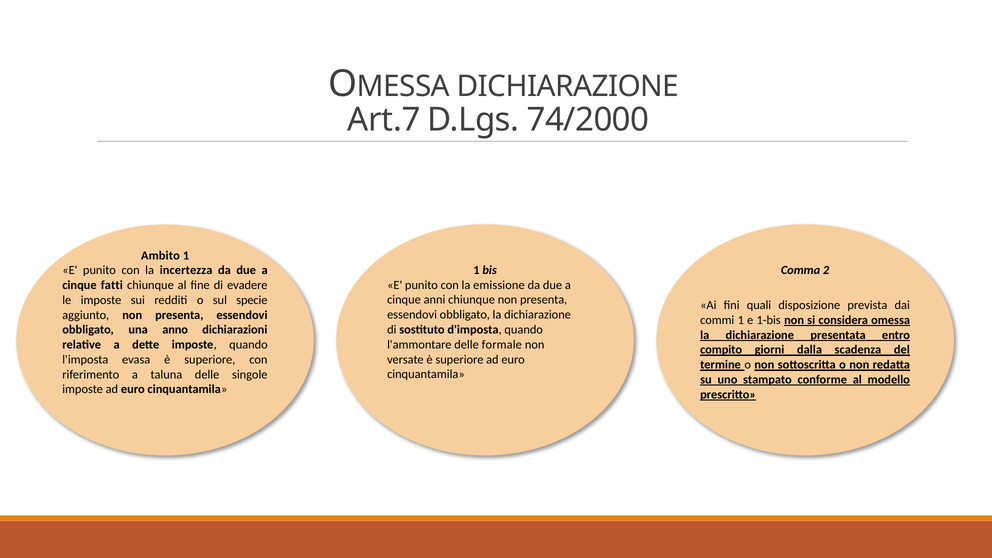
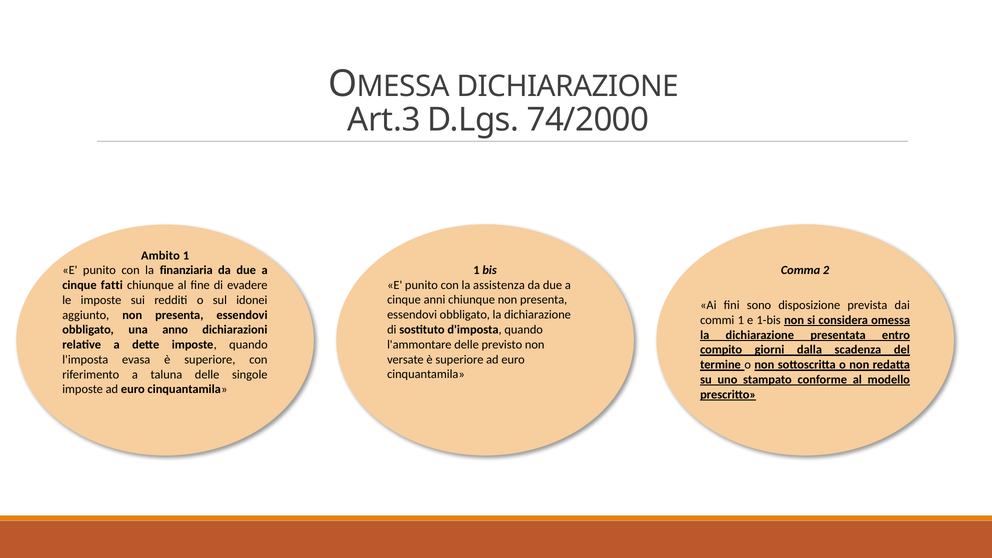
Art.7: Art.7 -> Art.3
incertezza: incertezza -> finanziaria
emissione: emissione -> assistenza
specie: specie -> idonei
quali: quali -> sono
formale: formale -> previsto
